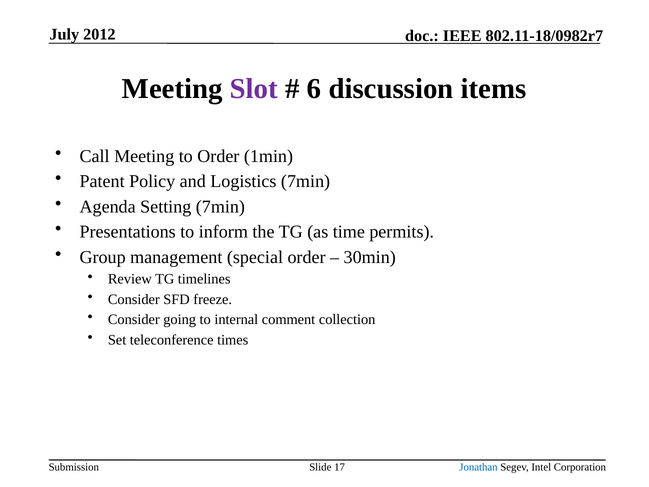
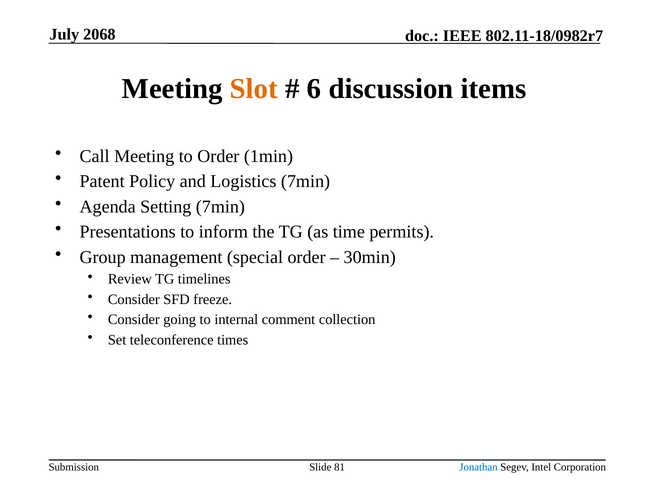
2012: 2012 -> 2068
Slot colour: purple -> orange
17: 17 -> 81
